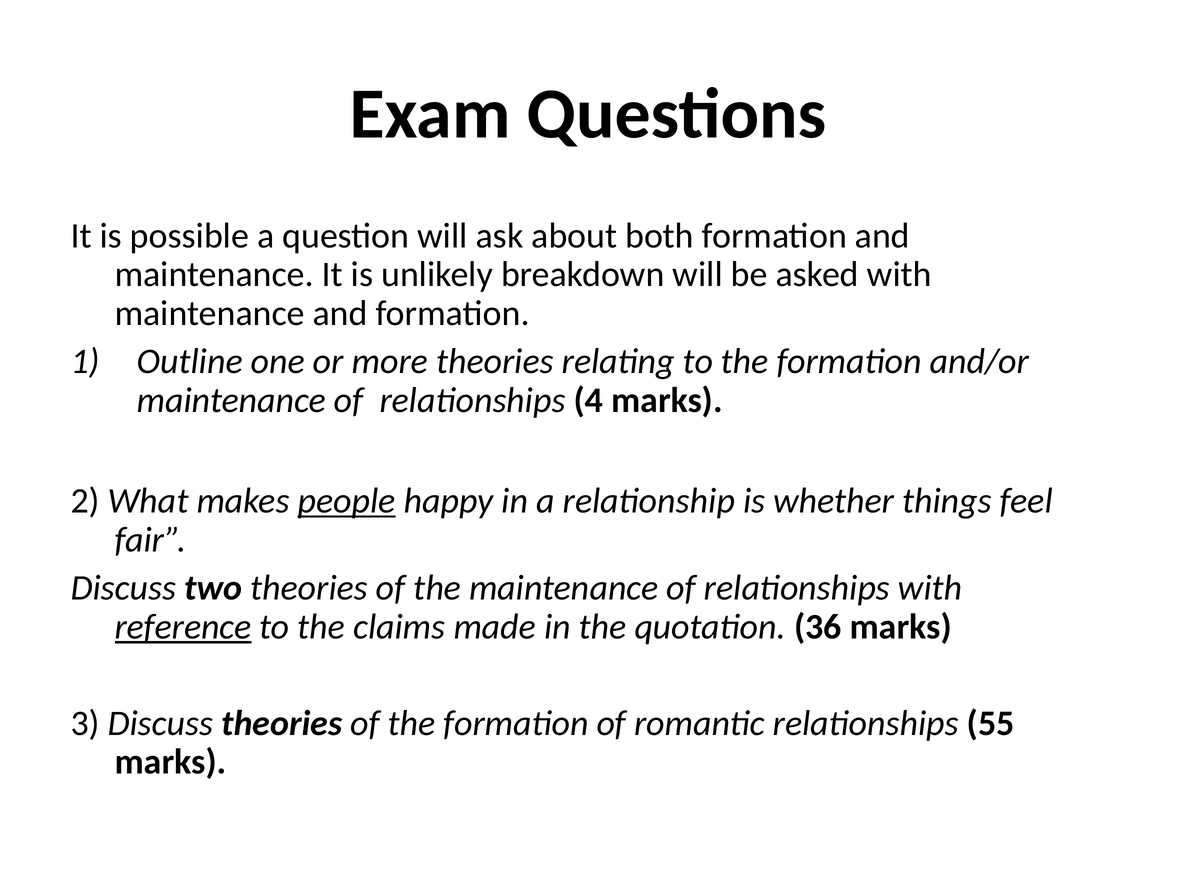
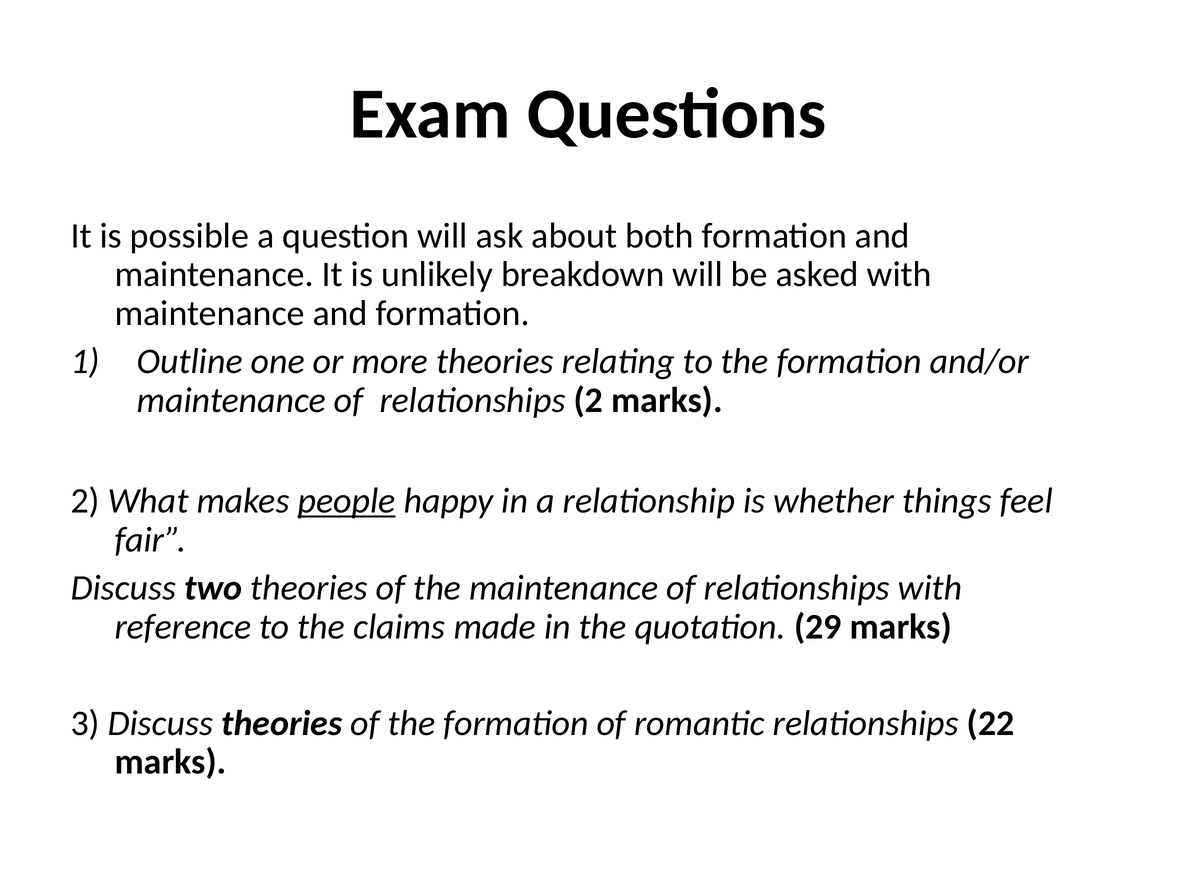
relationships 4: 4 -> 2
reference underline: present -> none
36: 36 -> 29
55: 55 -> 22
